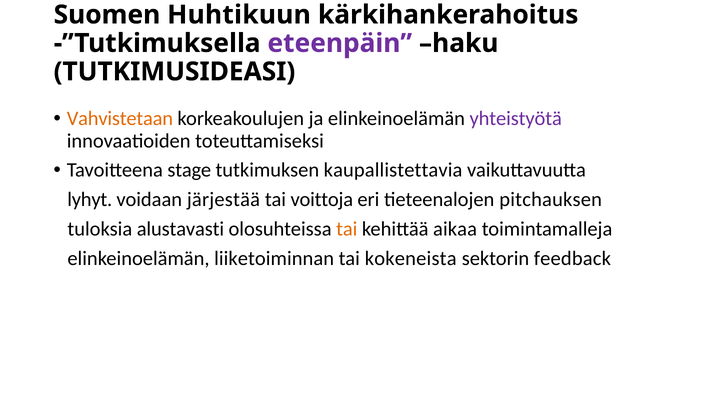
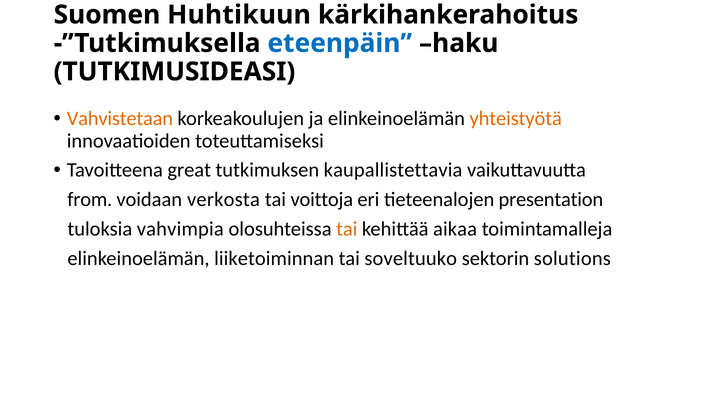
eteenpäin colour: purple -> blue
yhteistyötä colour: purple -> orange
stage: stage -> great
lyhyt: lyhyt -> from
järjestää: järjestää -> verkosta
pitchauksen: pitchauksen -> presentation
alustavasti: alustavasti -> vahvimpia
kokeneista: kokeneista -> soveltuuko
feedback: feedback -> solutions
